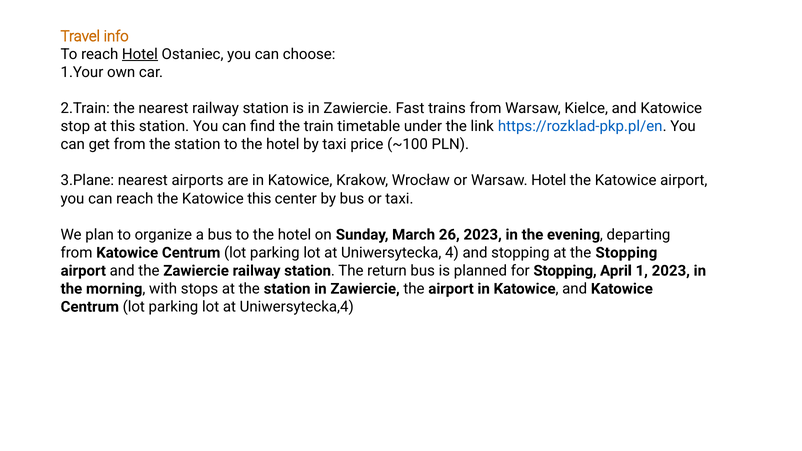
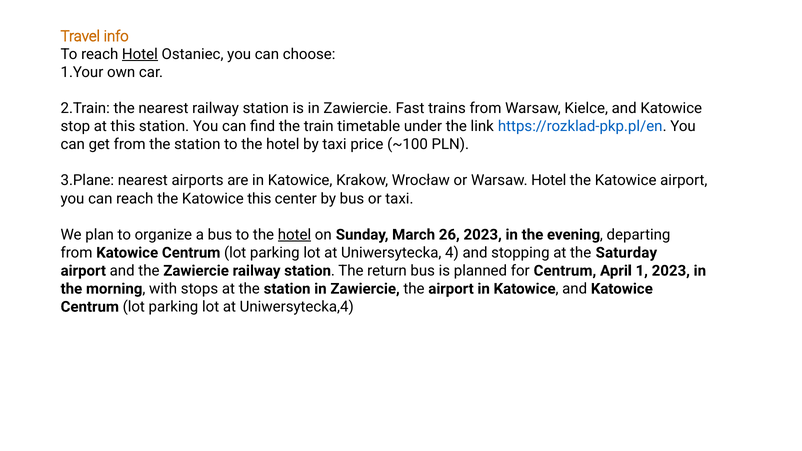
hotel at (295, 235) underline: none -> present
the Stopping: Stopping -> Saturday
for Stopping: Stopping -> Centrum
